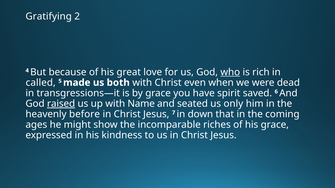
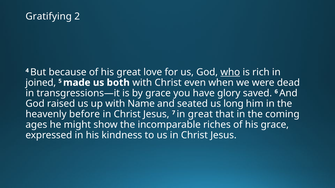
called: called -> joined
spirit: spirit -> glory
raised underline: present -> none
only: only -> long
in down: down -> great
